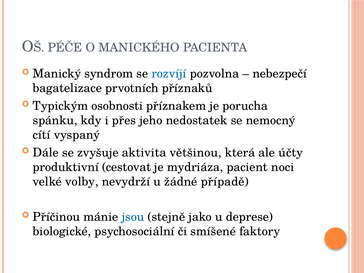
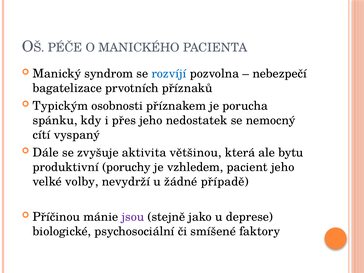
účty: účty -> bytu
cestovat: cestovat -> poruchy
mydriáza: mydriáza -> vzhledem
pacient noci: noci -> jeho
jsou colour: blue -> purple
